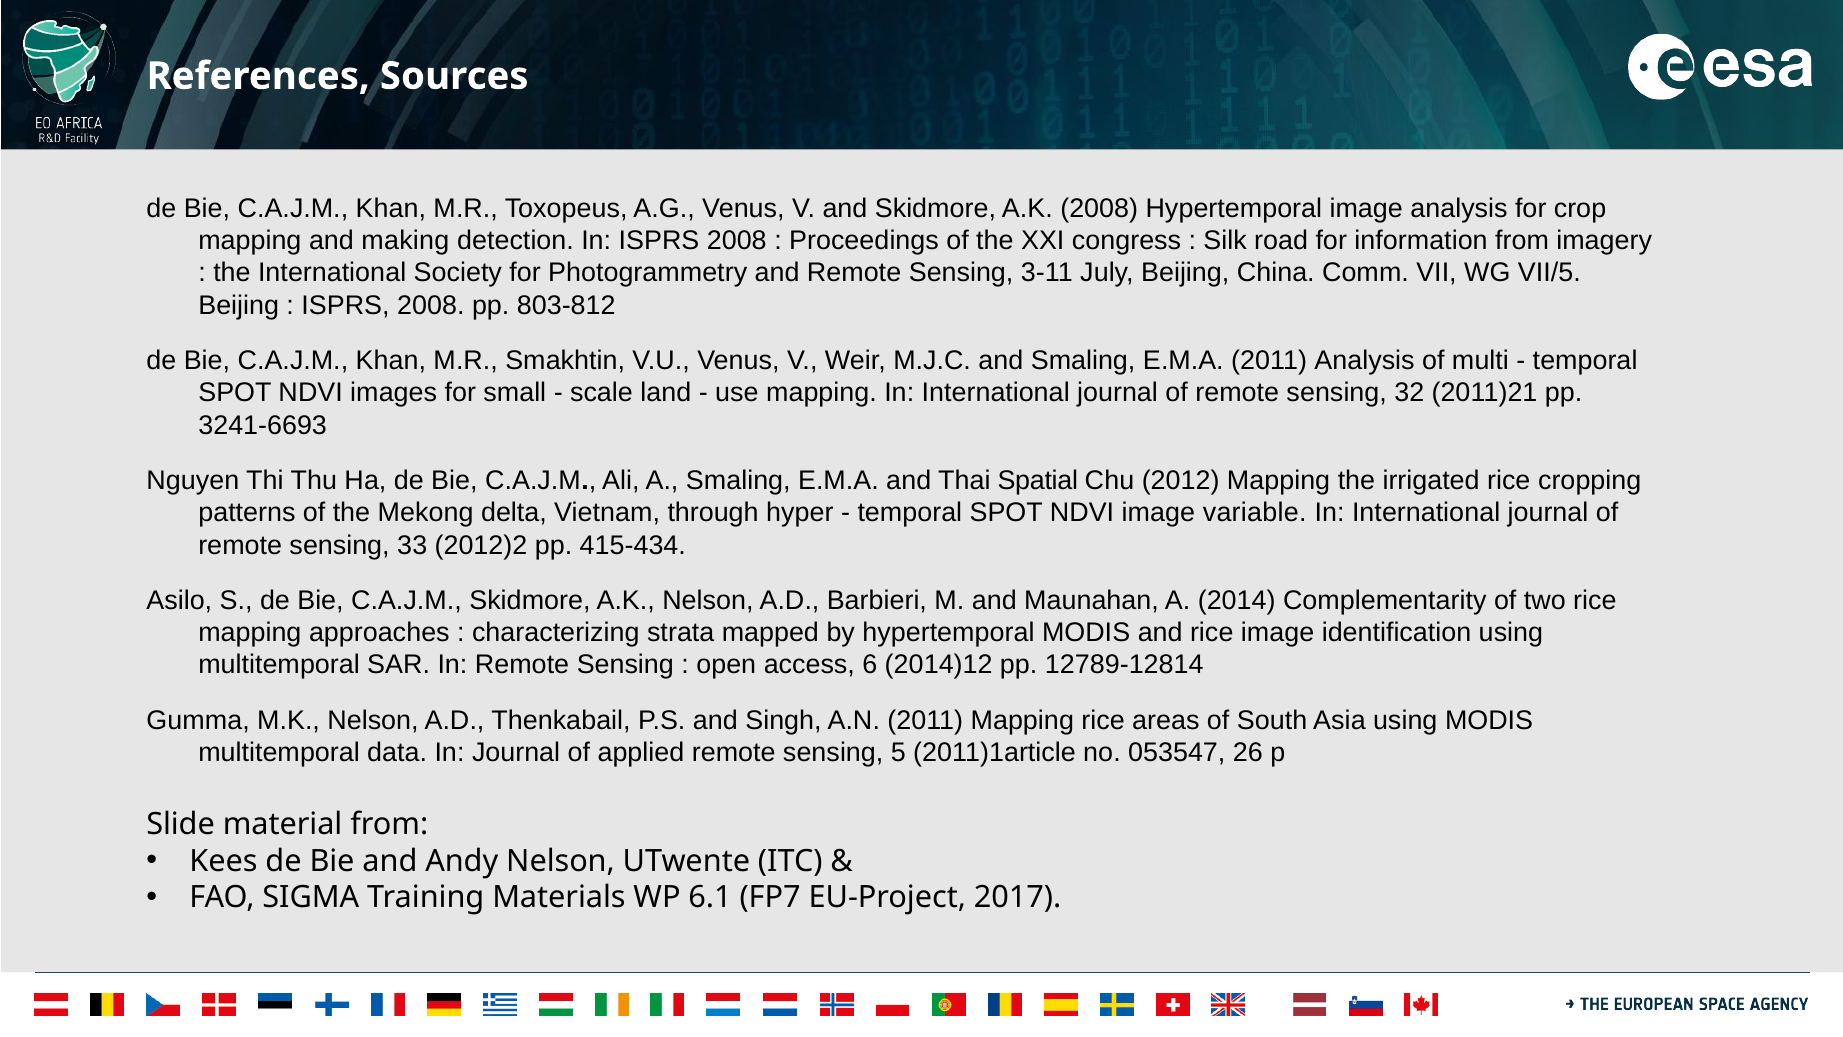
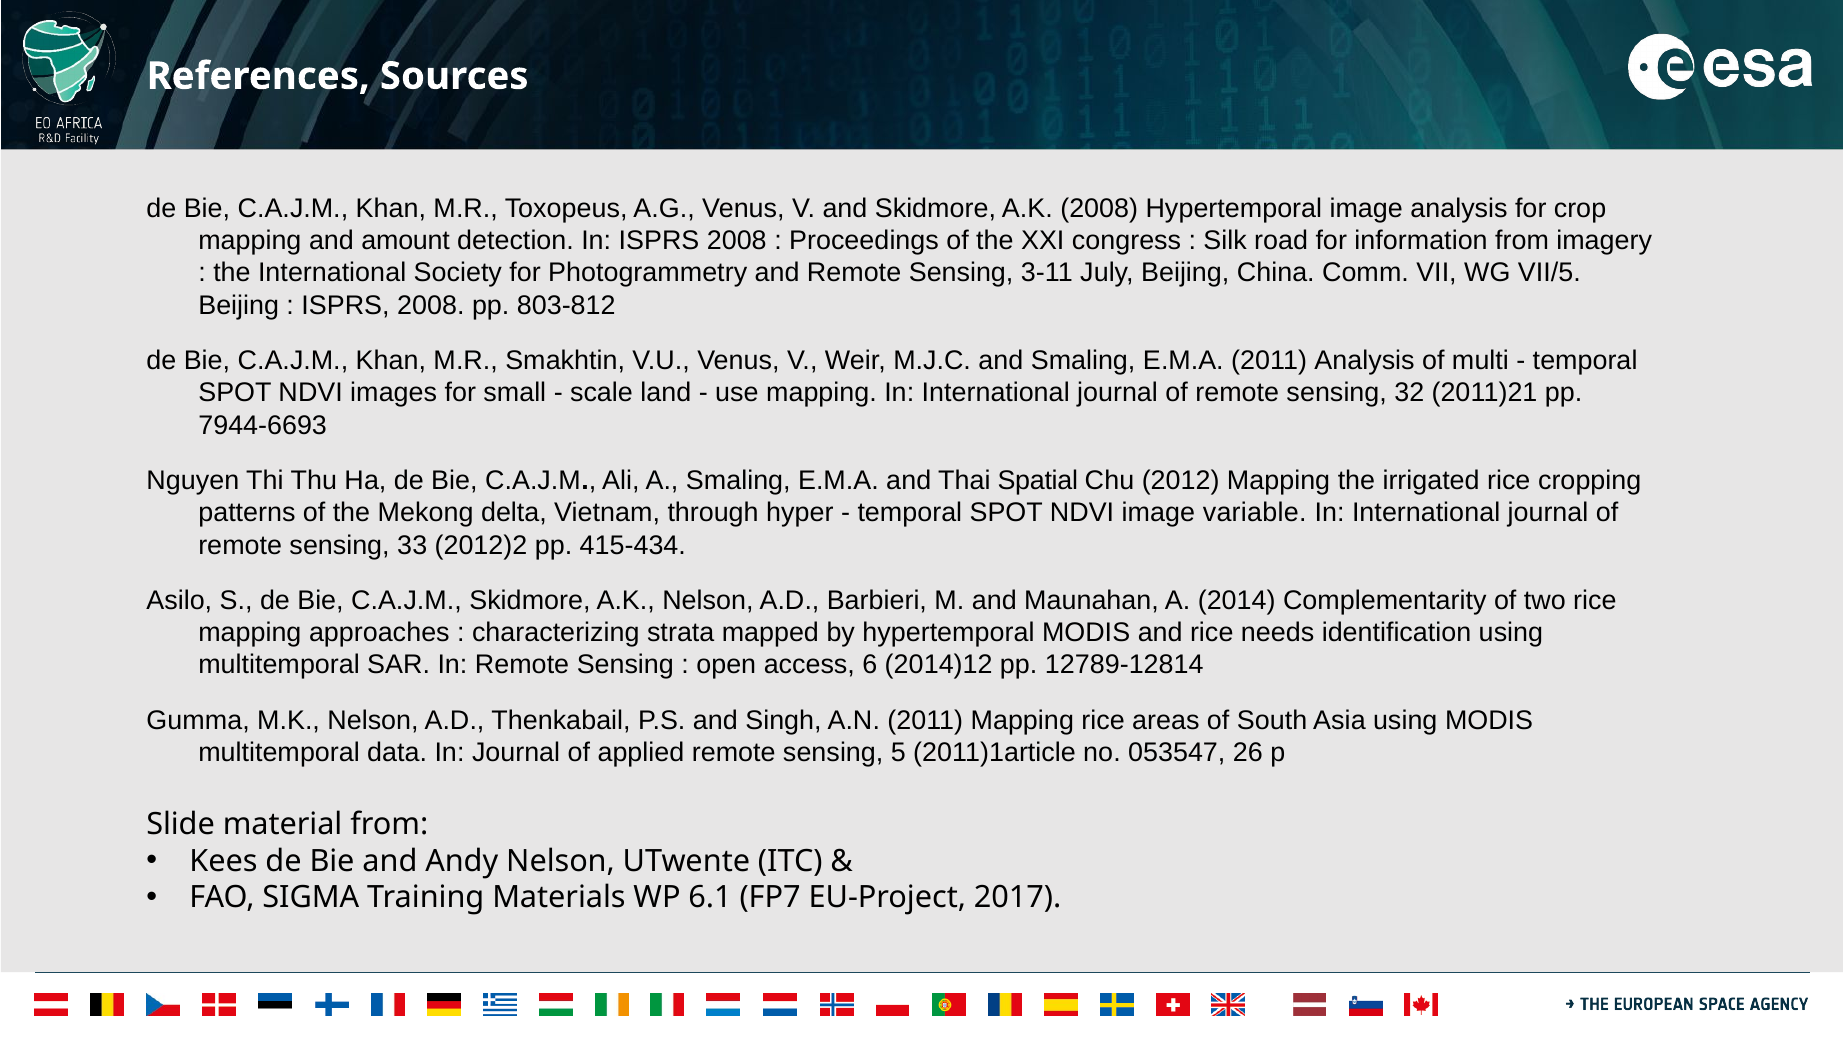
making: making -> amount
3241-6693: 3241-6693 -> 7944-6693
rice image: image -> needs
